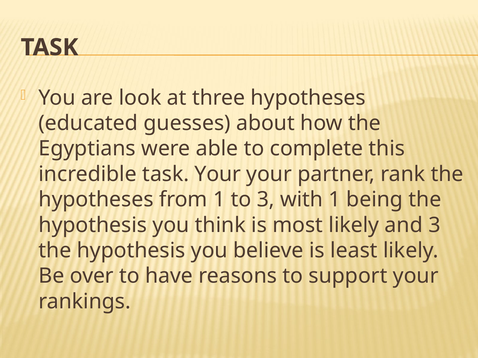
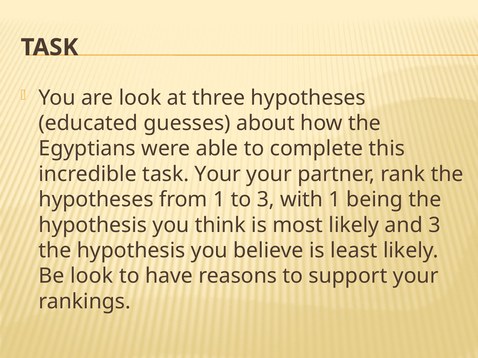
Be over: over -> look
